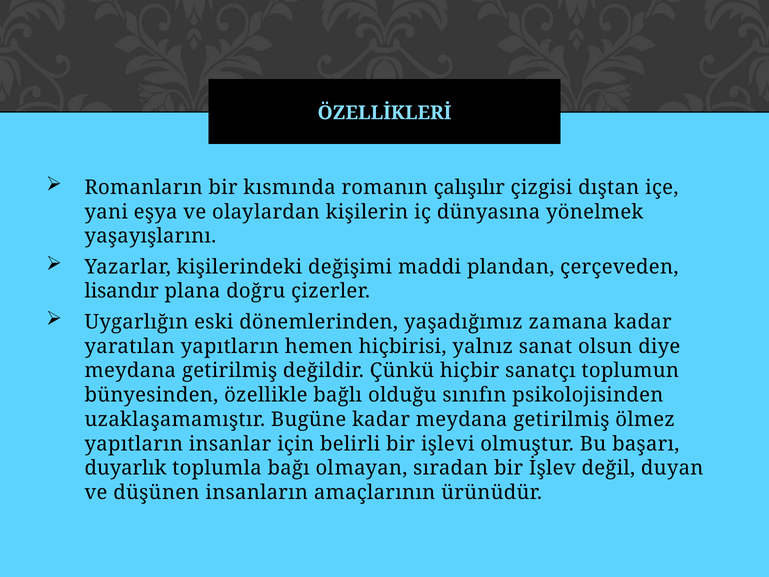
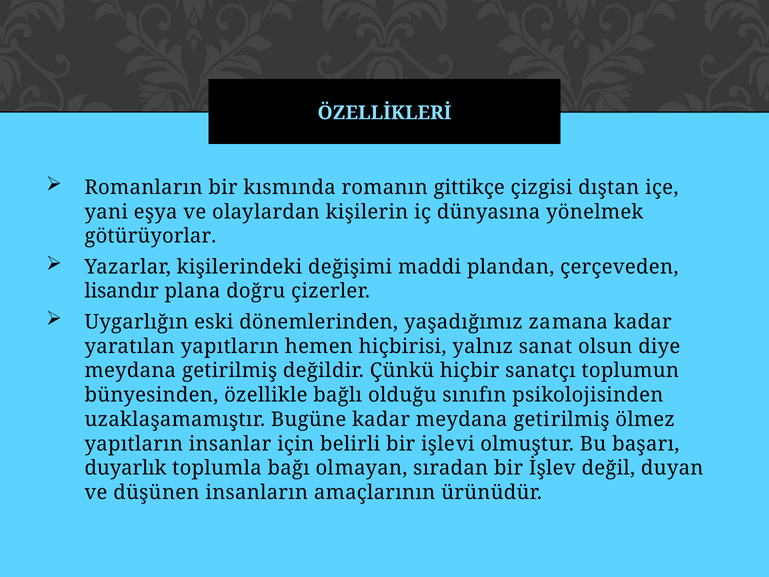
çalışılır: çalışılır -> gittikçe
yaşayışlarını: yaşayışlarını -> götürüyorlar
